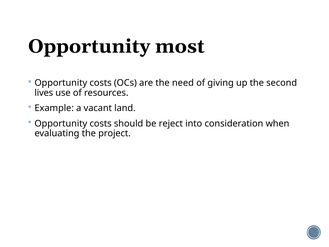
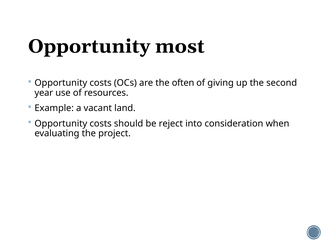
need: need -> often
lives: lives -> year
